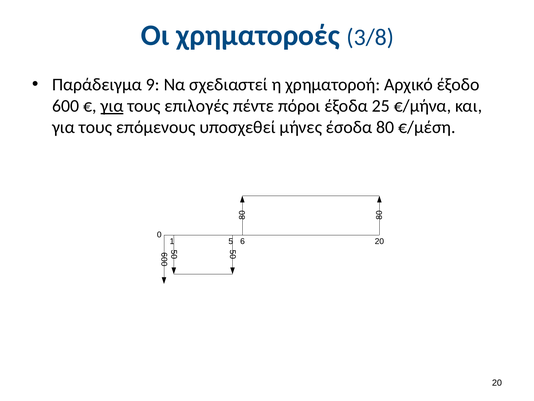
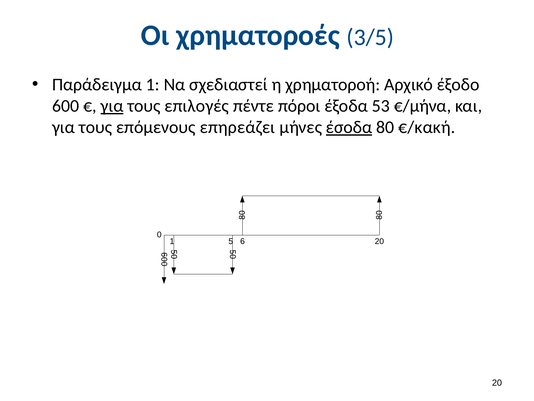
3/8: 3/8 -> 3/5
Παράδειγμα 9: 9 -> 1
25: 25 -> 53
υποσχεθεί: υποσχεθεί -> επηρεάζει
έσοδα underline: none -> present
€/μέση: €/μέση -> €/κακή
